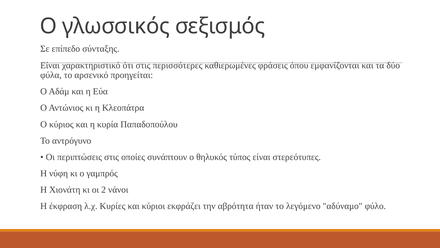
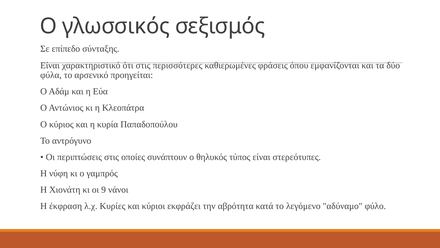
2: 2 -> 9
ήταν: ήταν -> κατά
